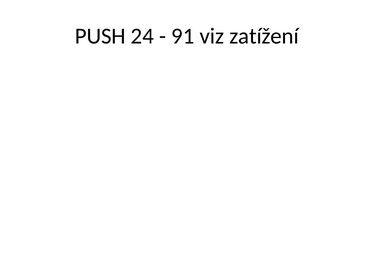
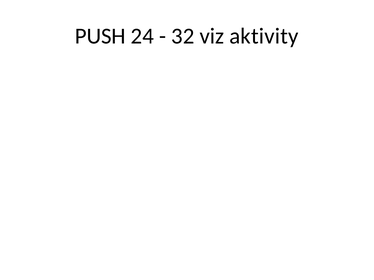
91: 91 -> 32
zatížení: zatížení -> aktivity
